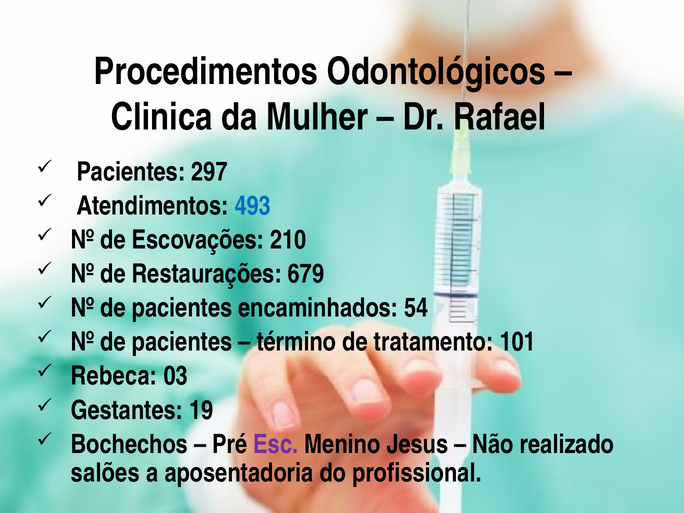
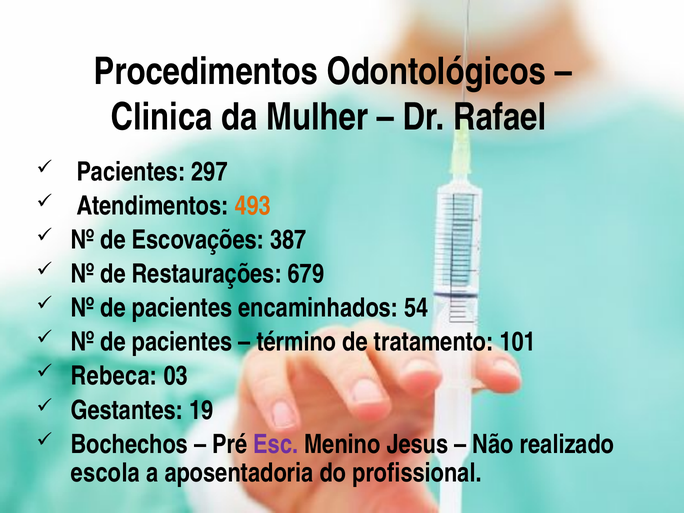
493 colour: blue -> orange
210: 210 -> 387
salões: salões -> escola
